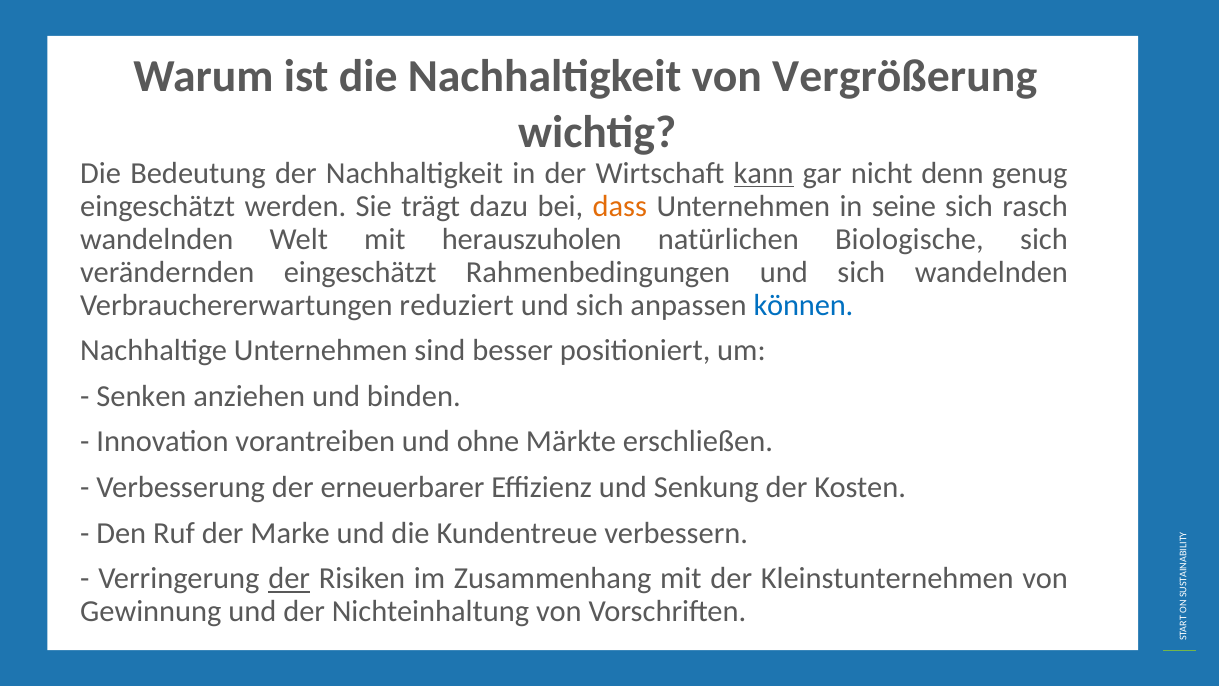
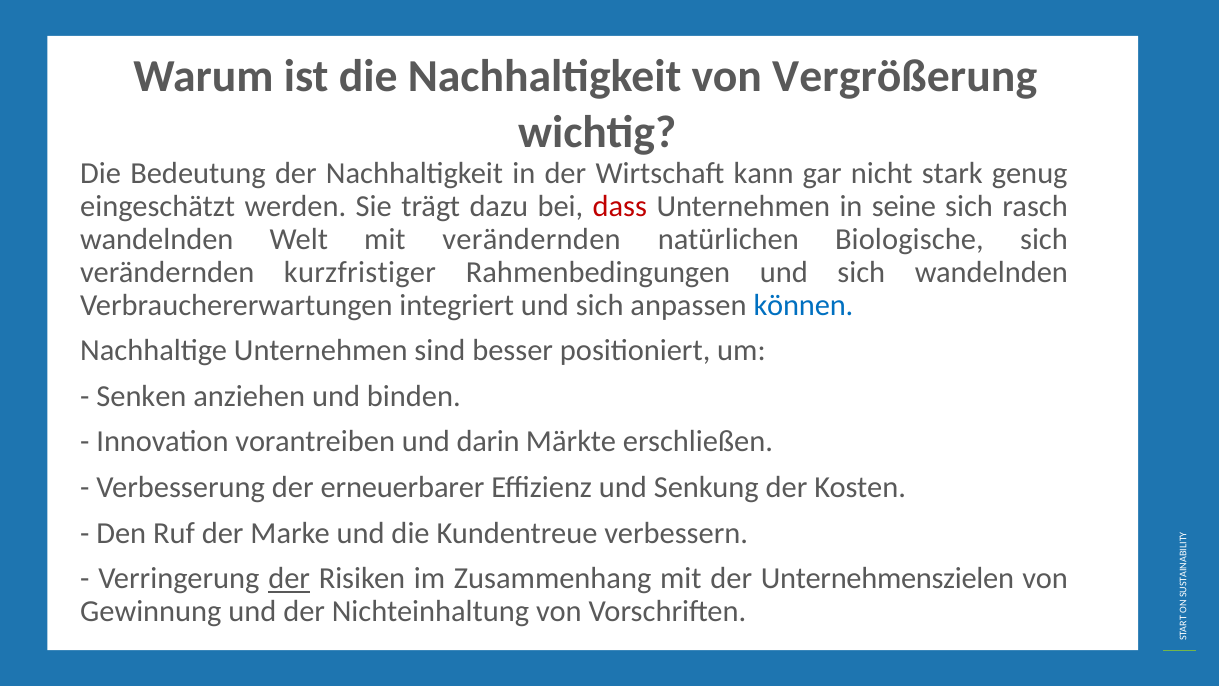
kann underline: present -> none
denn: denn -> stark
dass colour: orange -> red
mit herauszuholen: herauszuholen -> verändernden
verändernden eingeschätzt: eingeschätzt -> kurzfristiger
reduziert: reduziert -> integriert
ohne: ohne -> darin
Kleinstunternehmen: Kleinstunternehmen -> Unternehmenszielen
